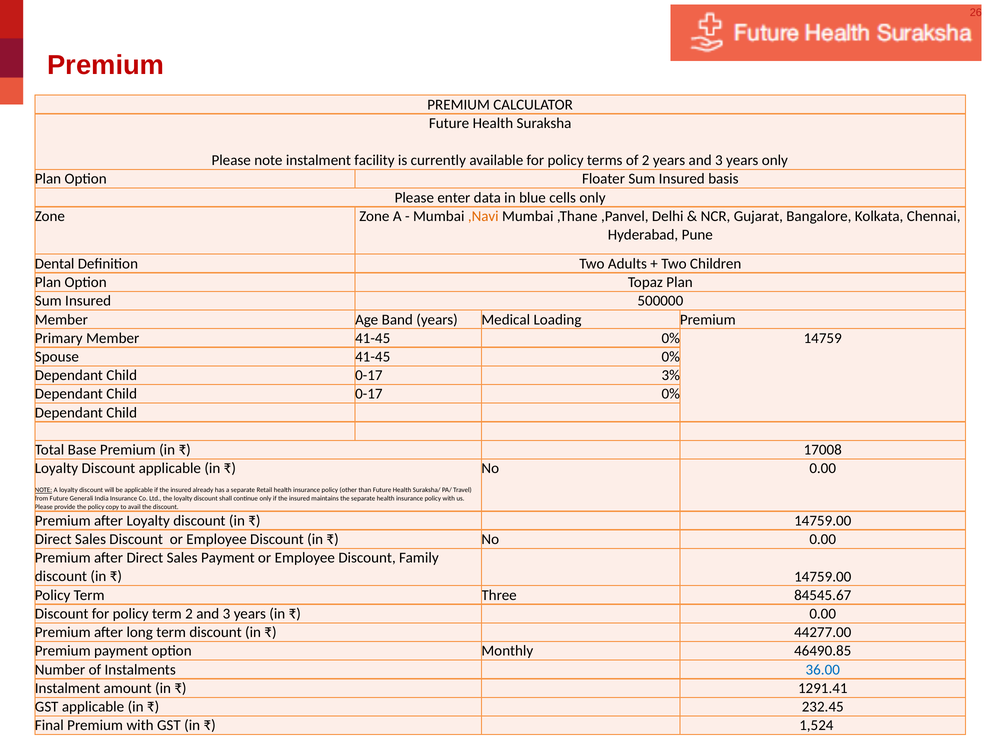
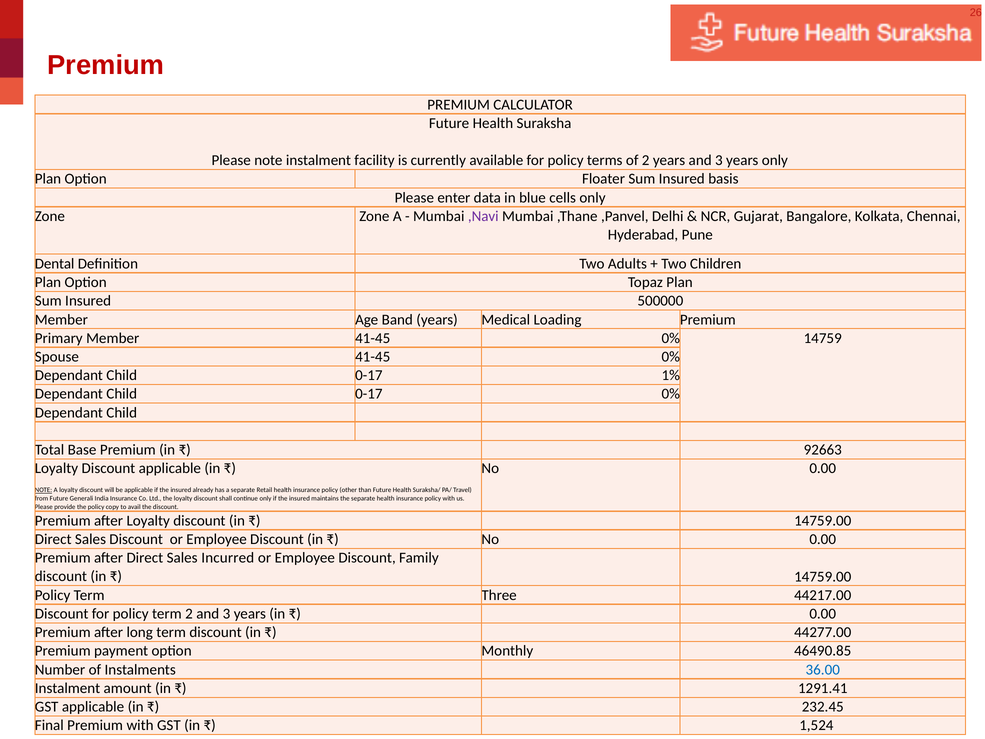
,Navi colour: orange -> purple
3%: 3% -> 1%
17008: 17008 -> 92663
Sales Payment: Payment -> Incurred
84545.67: 84545.67 -> 44217.00
